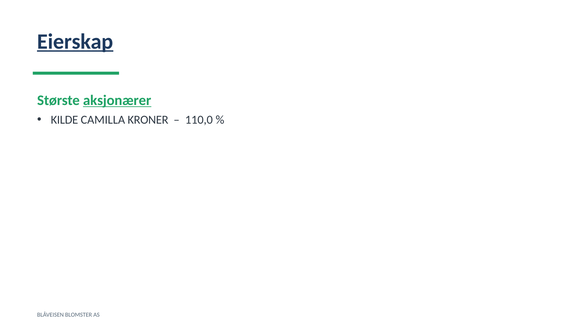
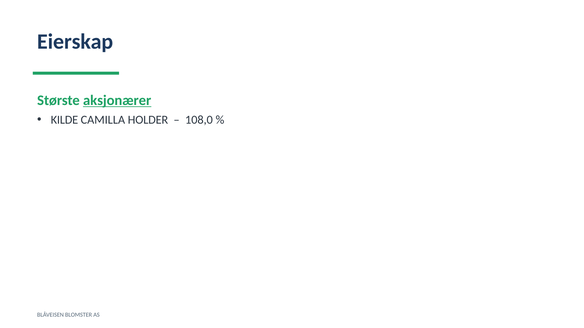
Eierskap underline: present -> none
KRONER: KRONER -> HOLDER
110,0: 110,0 -> 108,0
